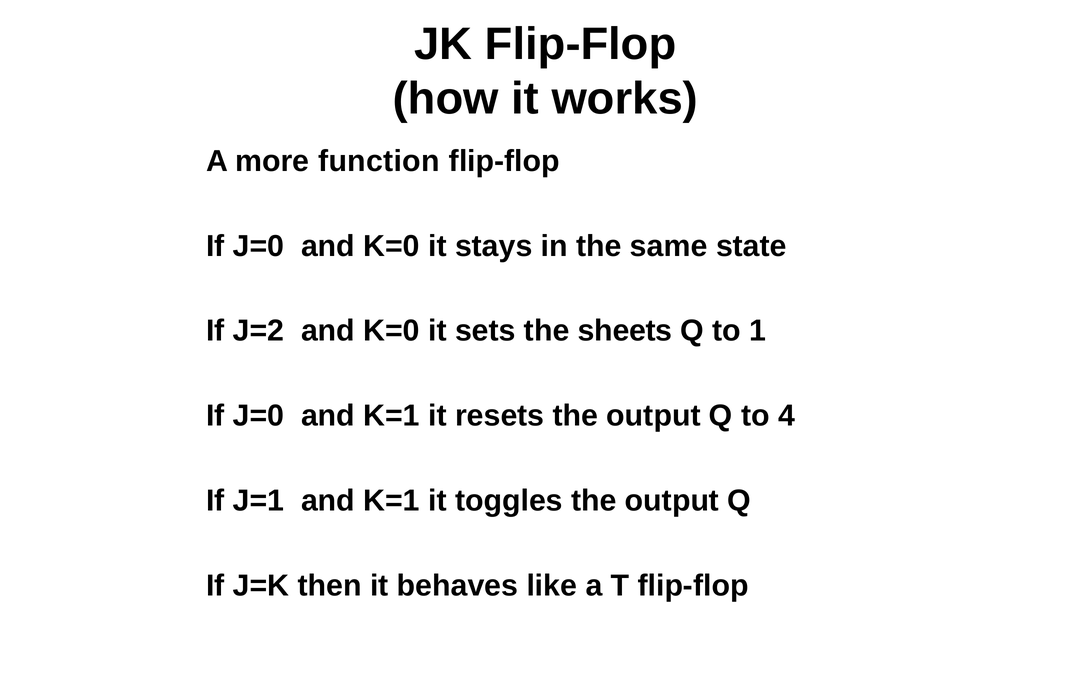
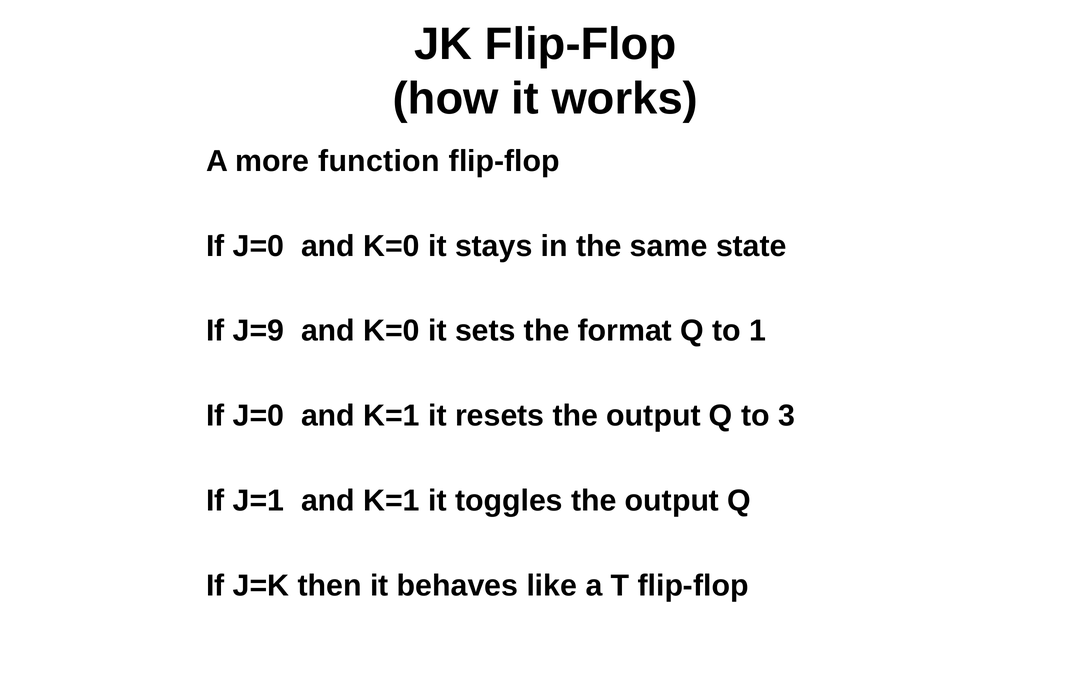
J=2: J=2 -> J=9
sheets: sheets -> format
4: 4 -> 3
